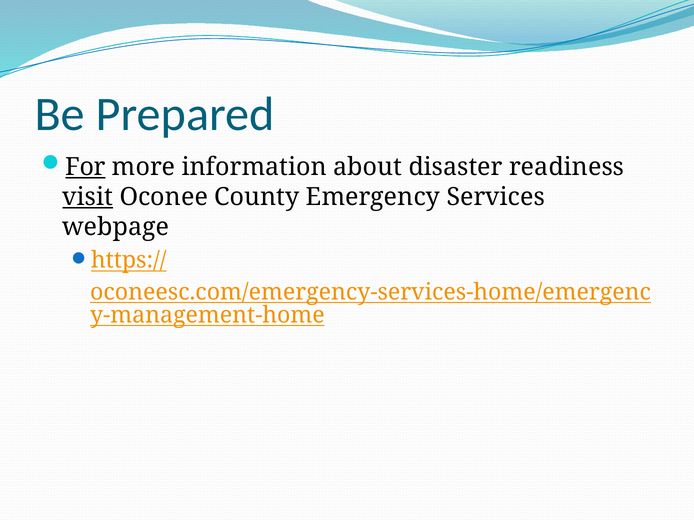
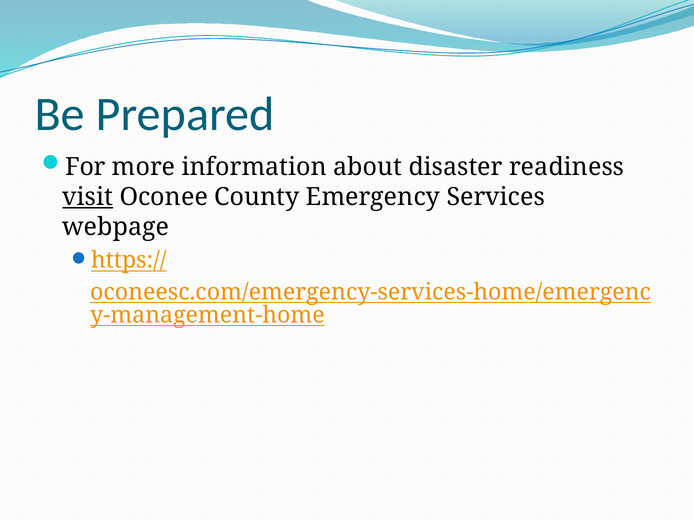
For underline: present -> none
